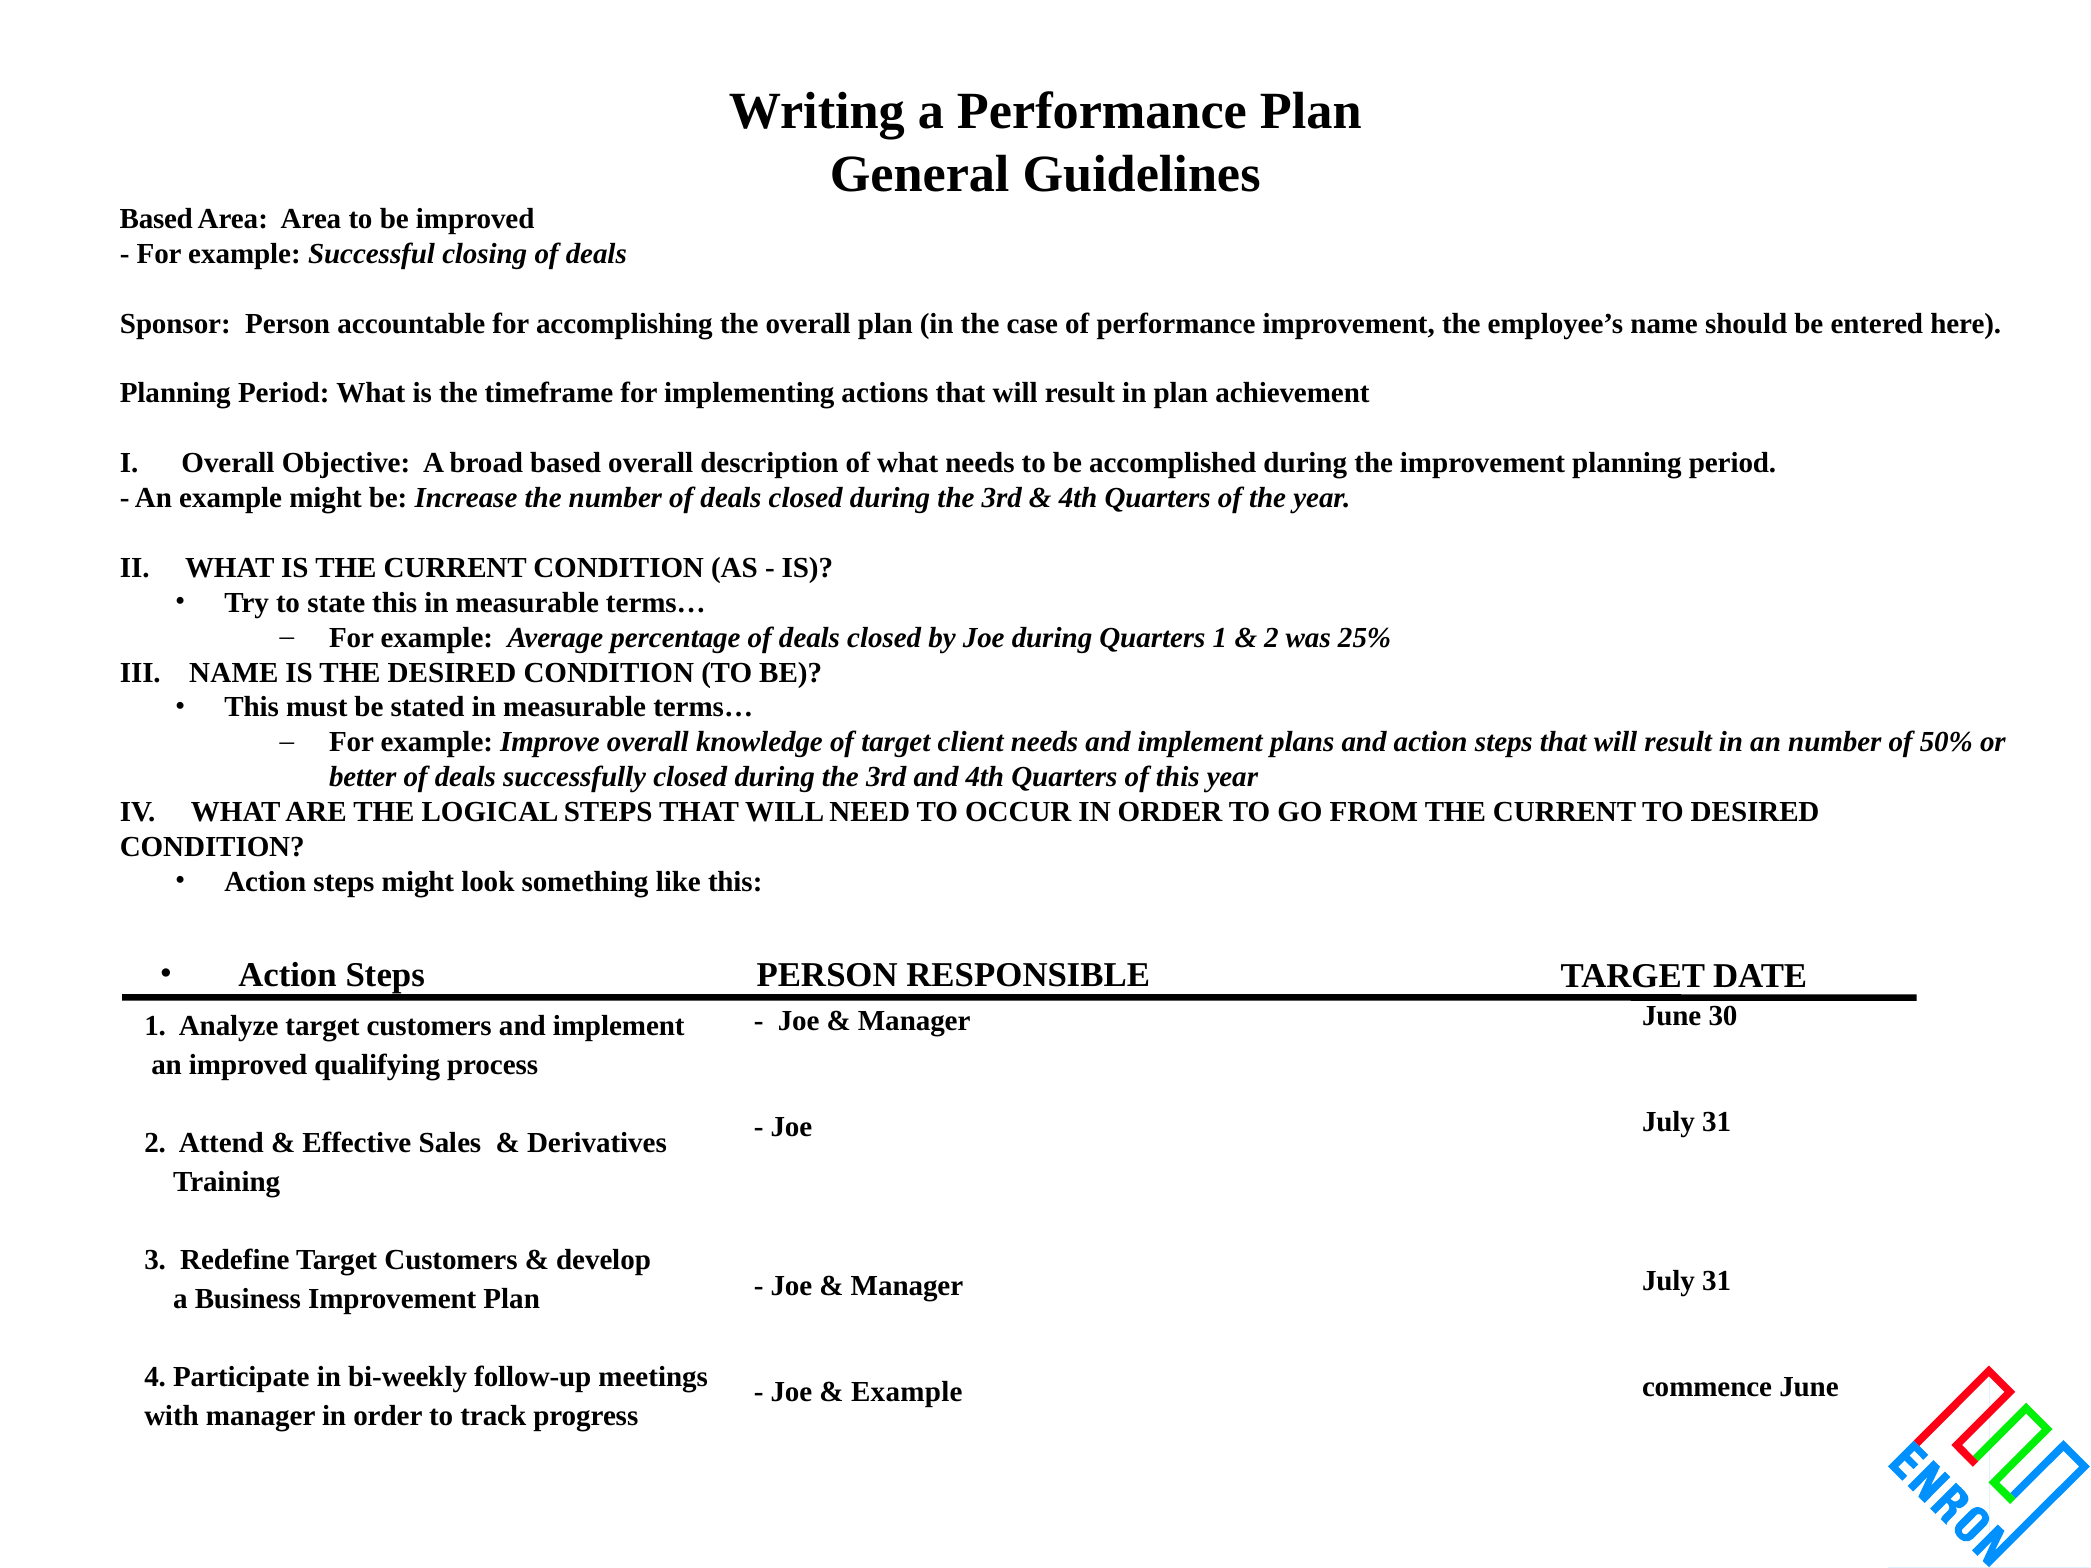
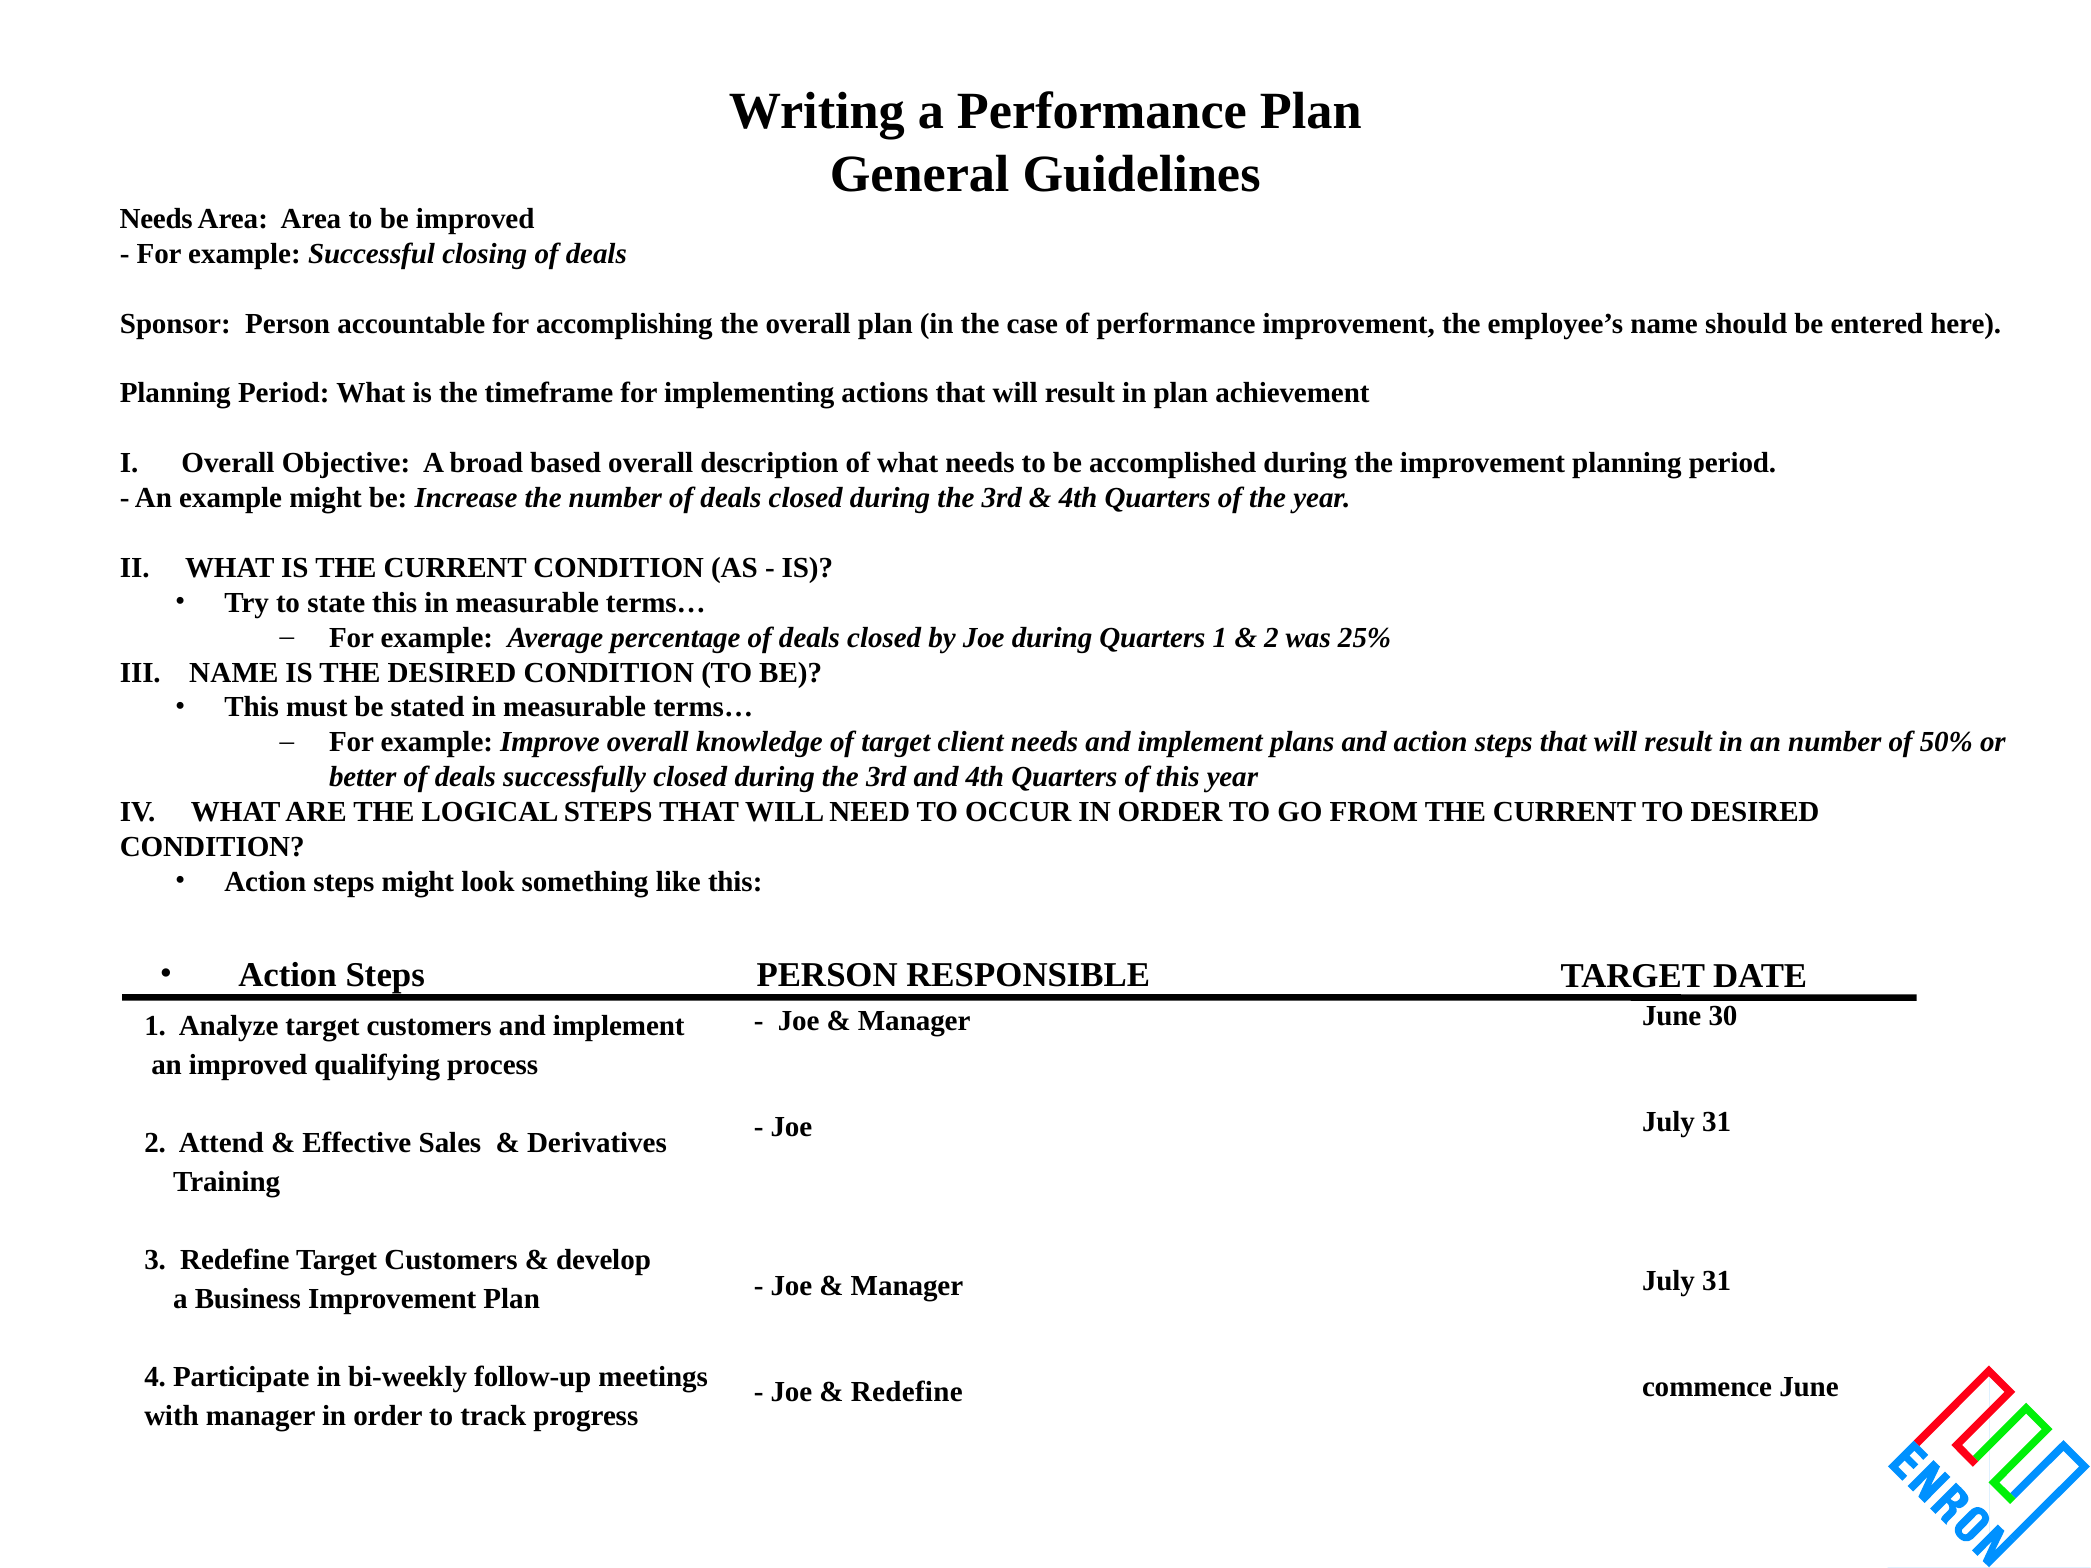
Based at (156, 219): Based -> Needs
Example at (907, 1392): Example -> Redefine
